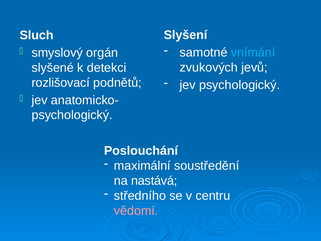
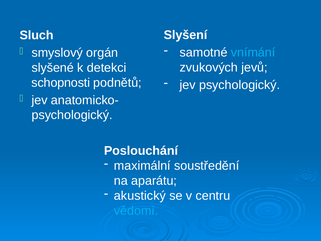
rozlišovací: rozlišovací -> schopnosti
nastává: nastává -> aparátu
středního: středního -> akustický
vědomí colour: pink -> light blue
